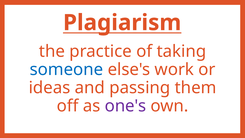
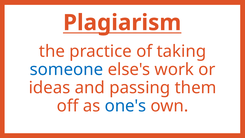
one's colour: purple -> blue
